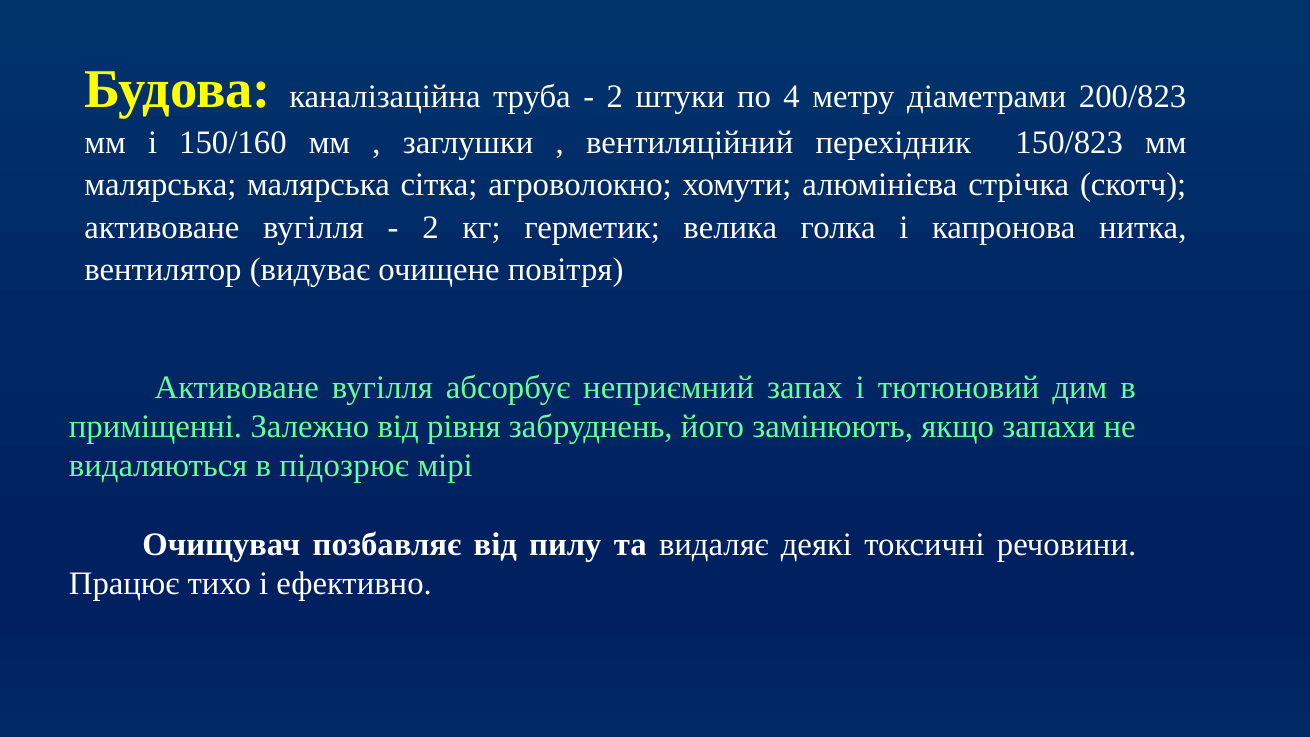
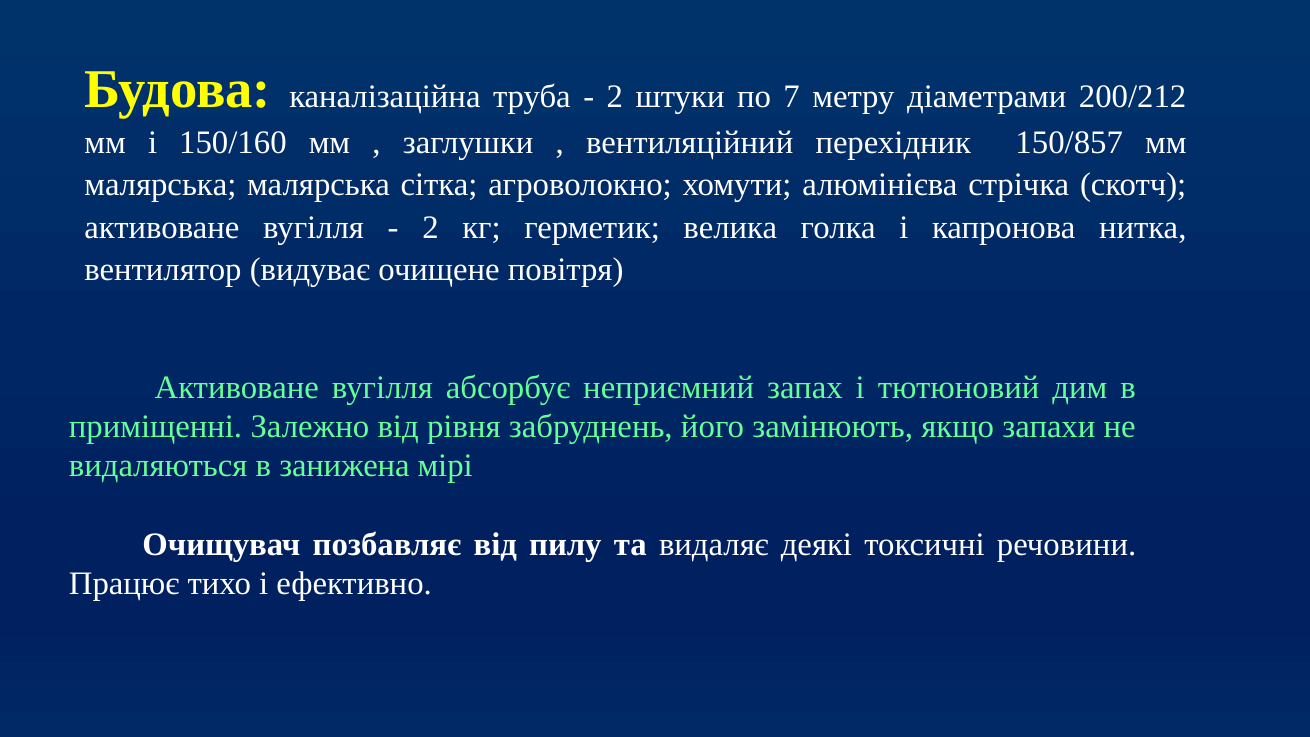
4: 4 -> 7
200/823: 200/823 -> 200/212
150/823: 150/823 -> 150/857
підозрює: підозрює -> занижена
